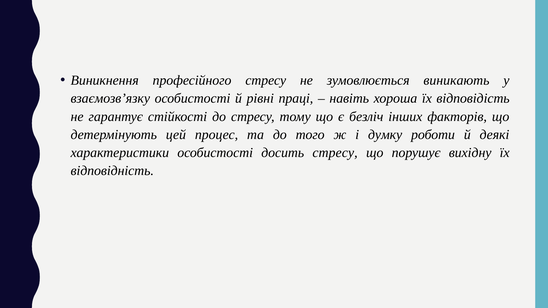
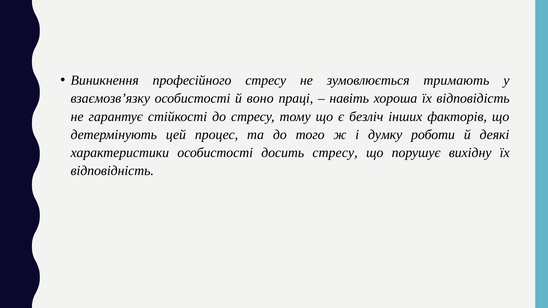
виникають: виникають -> тримають
рівні: рівні -> воно
